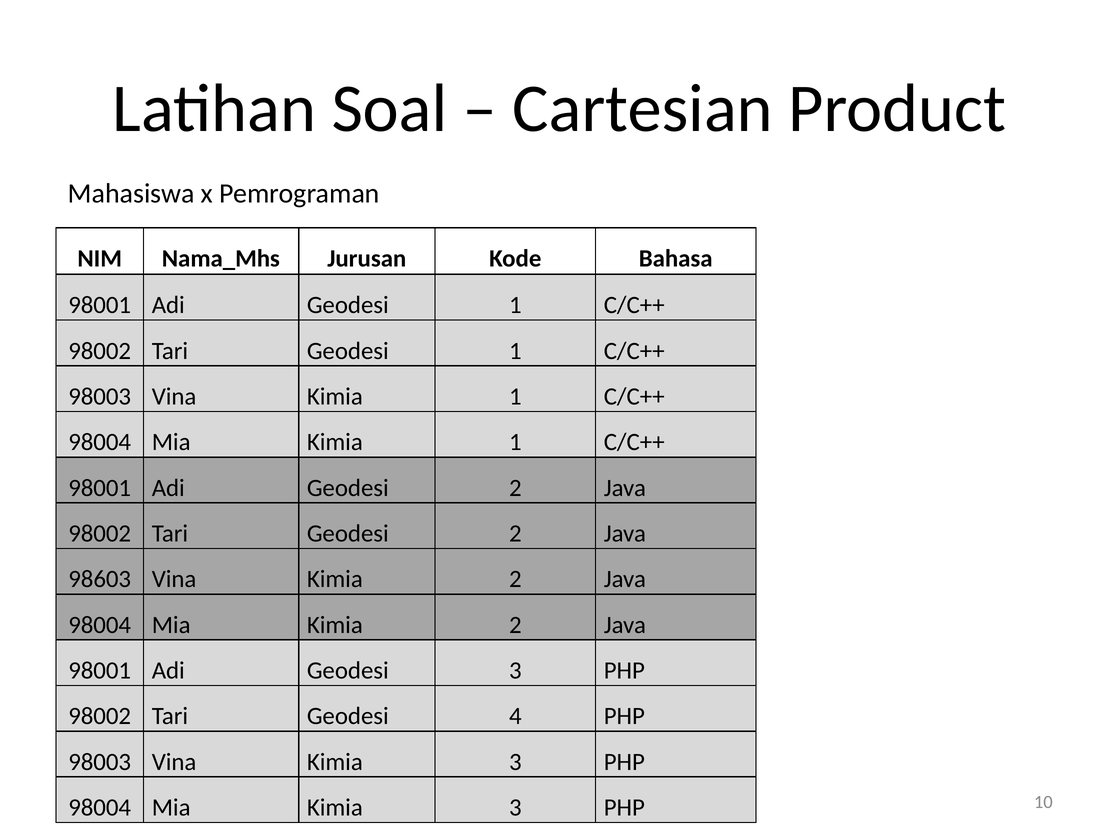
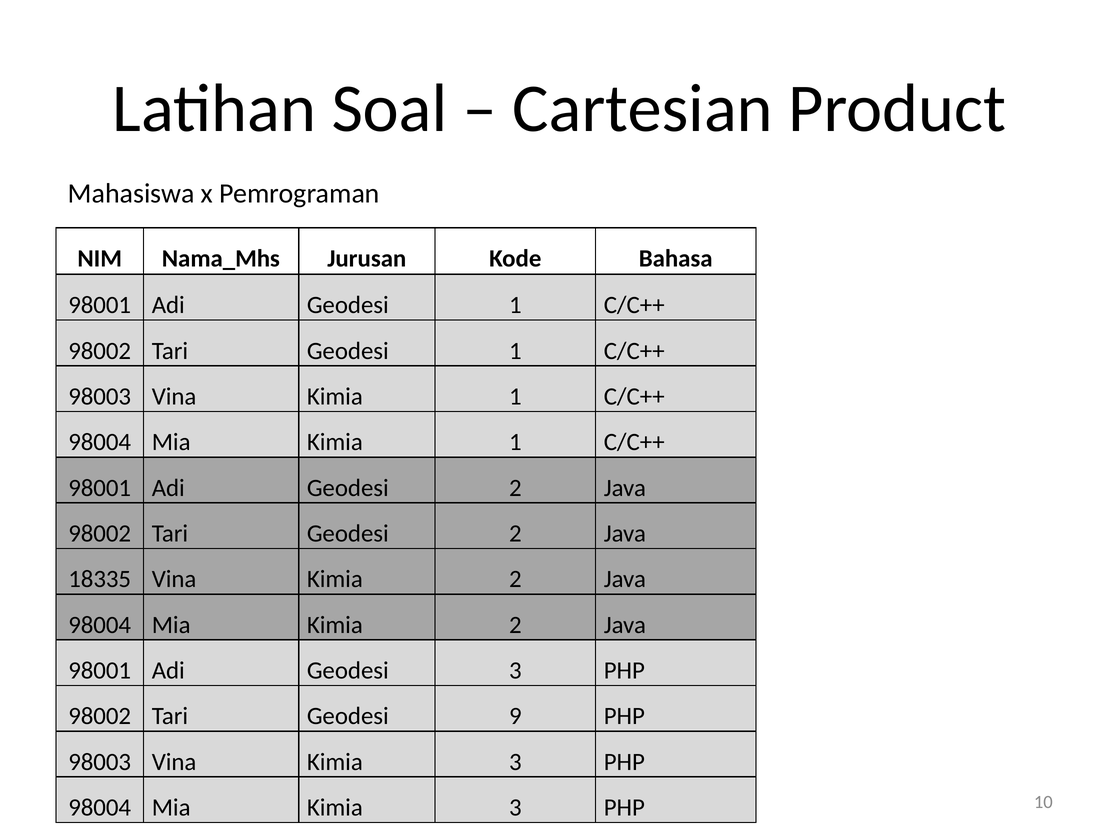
98603: 98603 -> 18335
4: 4 -> 9
